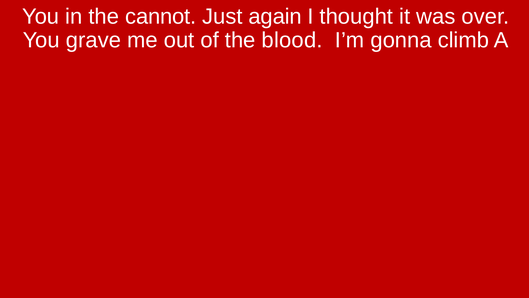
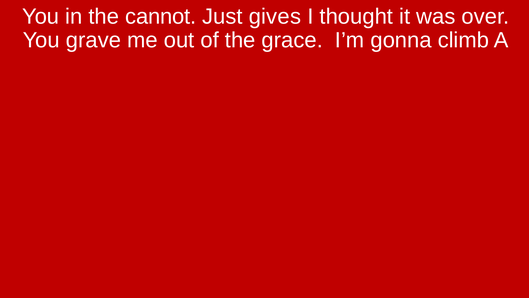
again: again -> gives
blood: blood -> grace
